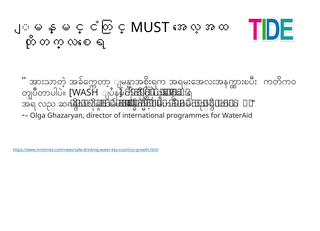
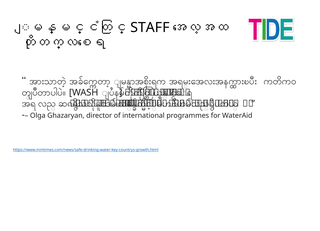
MUST: MUST -> STAFF
